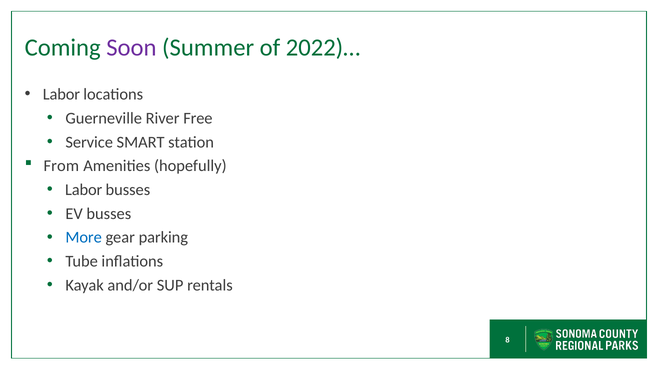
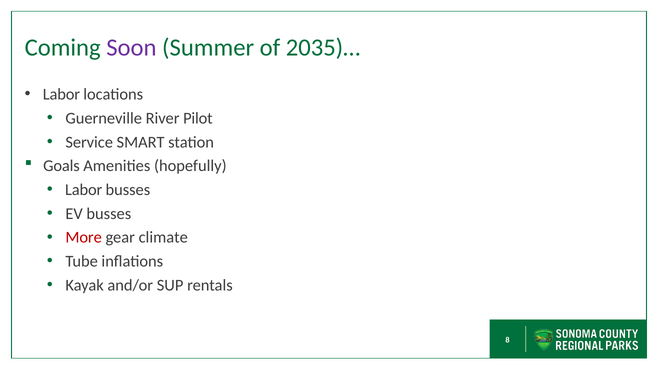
2022)…: 2022)… -> 2035)…
Free: Free -> Pilot
From: From -> Goals
More colour: blue -> red
parking: parking -> climate
